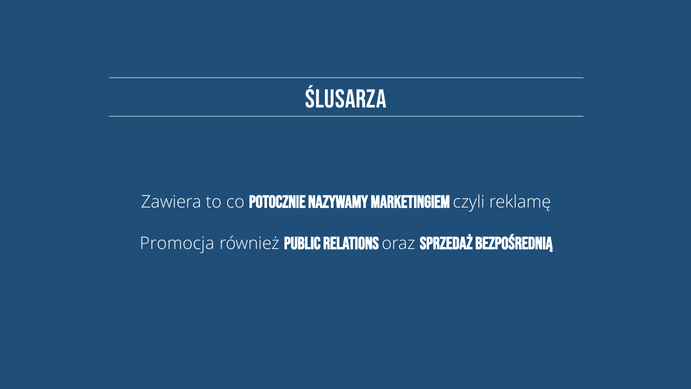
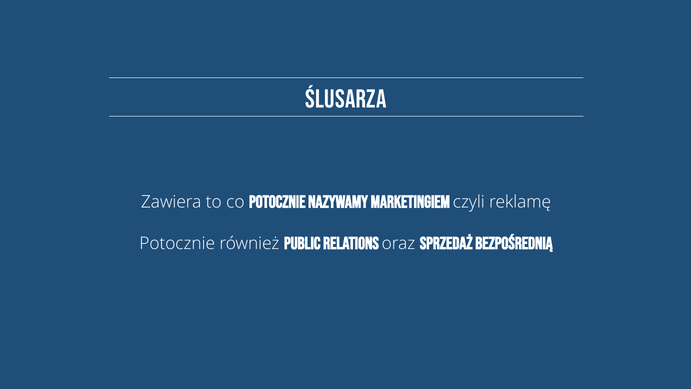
Promocja at (177, 243): Promocja -> Potocznie
